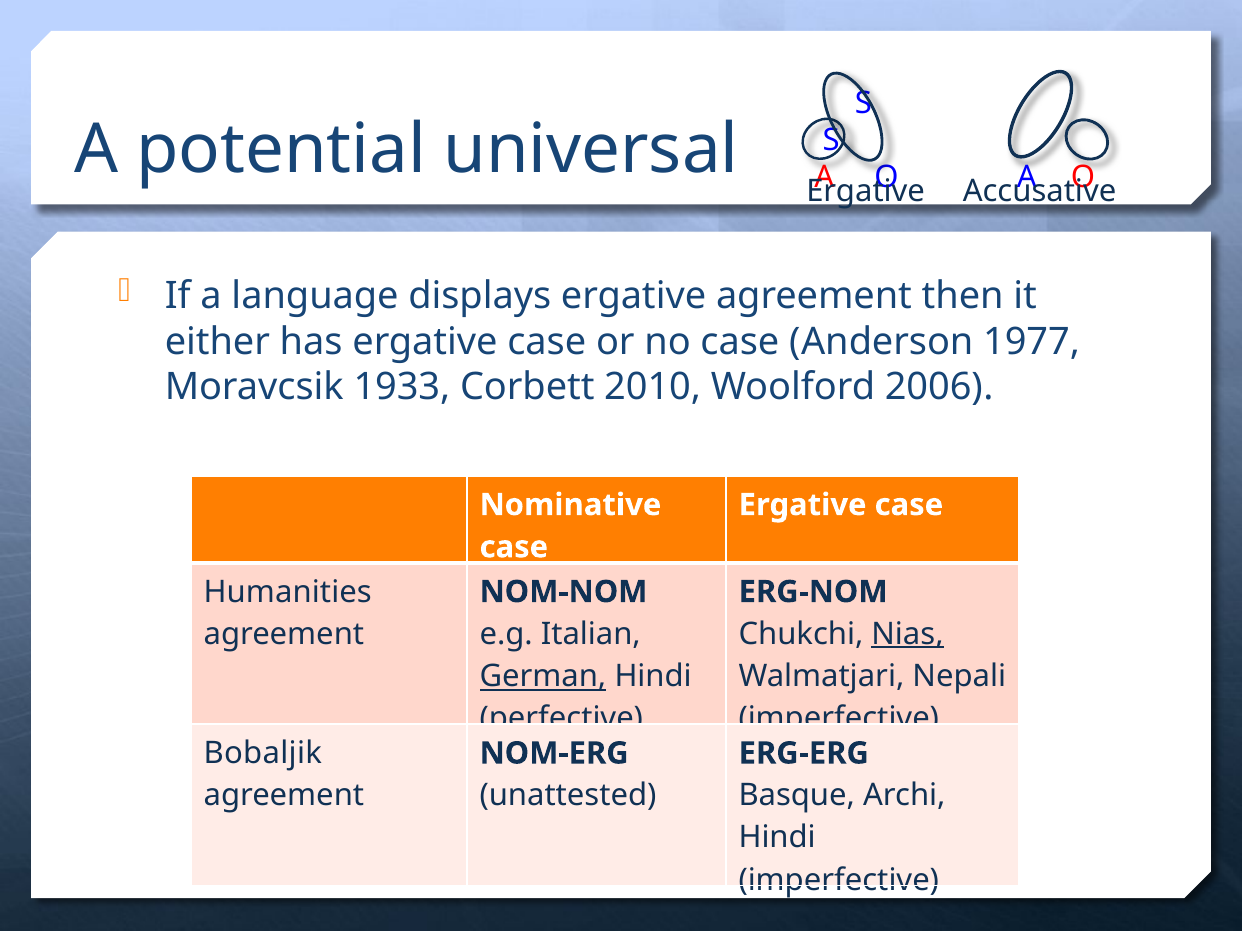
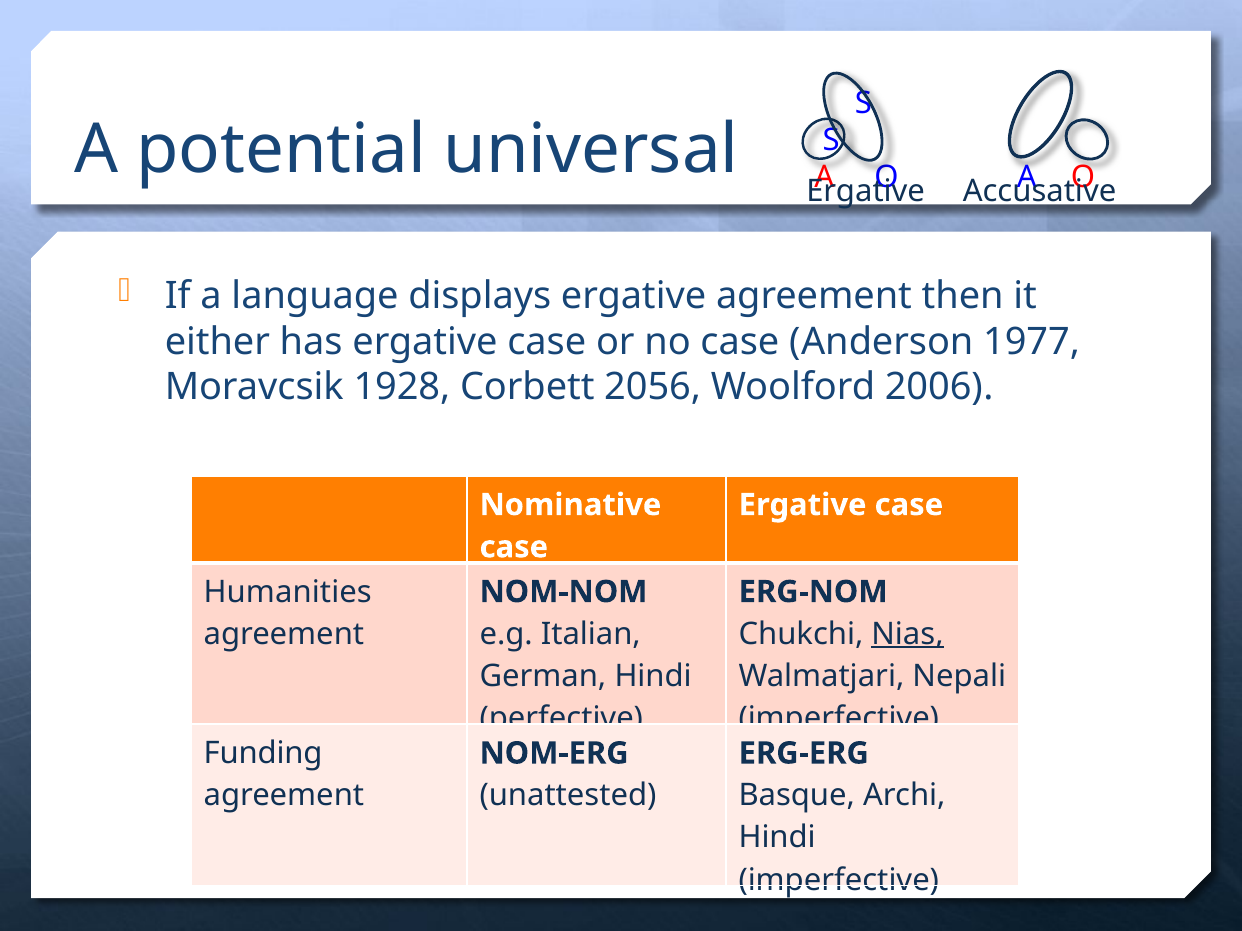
1933: 1933 -> 1928
2010: 2010 -> 2056
German underline: present -> none
Bobaljik: Bobaljik -> Funding
